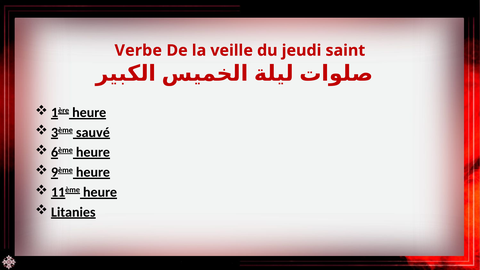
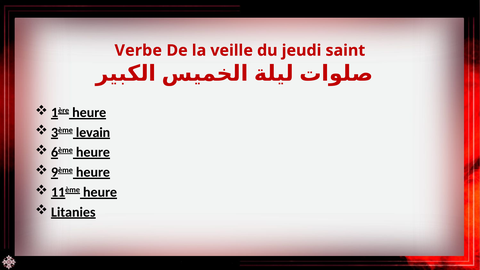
sauvé: sauvé -> levain
